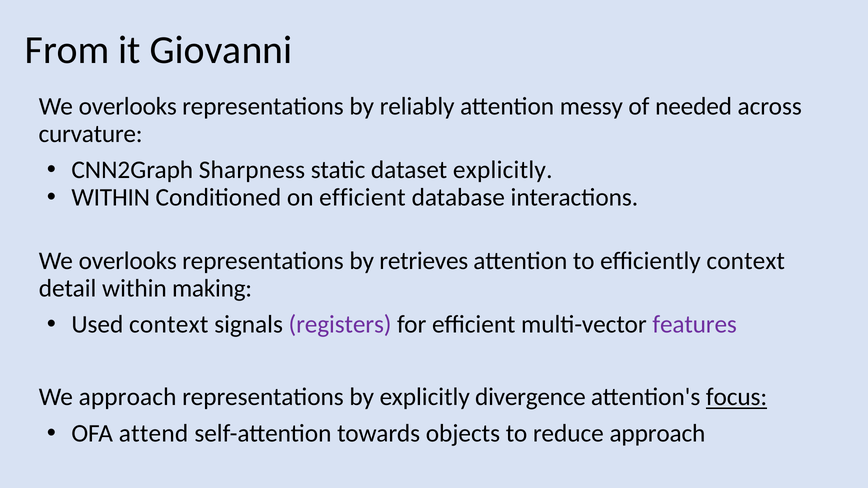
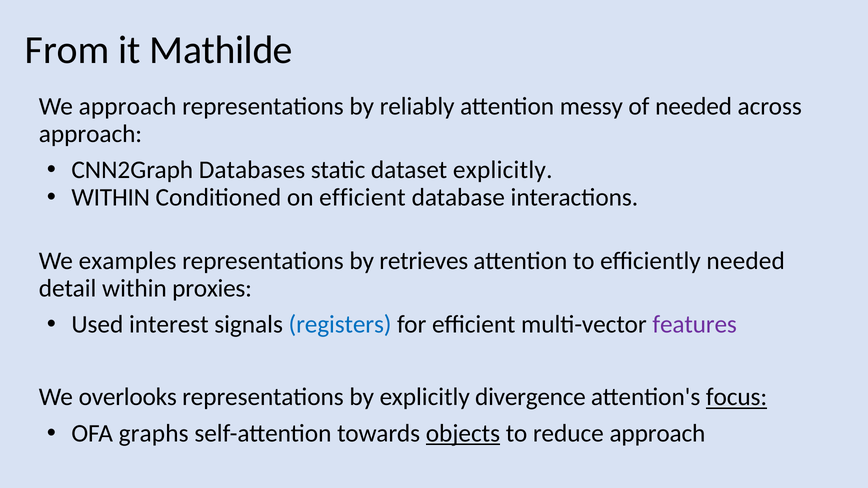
Giovanni: Giovanni -> Mathilde
overlooks at (128, 106): overlooks -> approach
curvature at (91, 134): curvature -> approach
Sharpness: Sharpness -> Databases
overlooks at (128, 261): overlooks -> examples
efficiently context: context -> needed
making: making -> proxies
Used context: context -> interest
registers colour: purple -> blue
We approach: approach -> overlooks
attend: attend -> graphs
objects underline: none -> present
